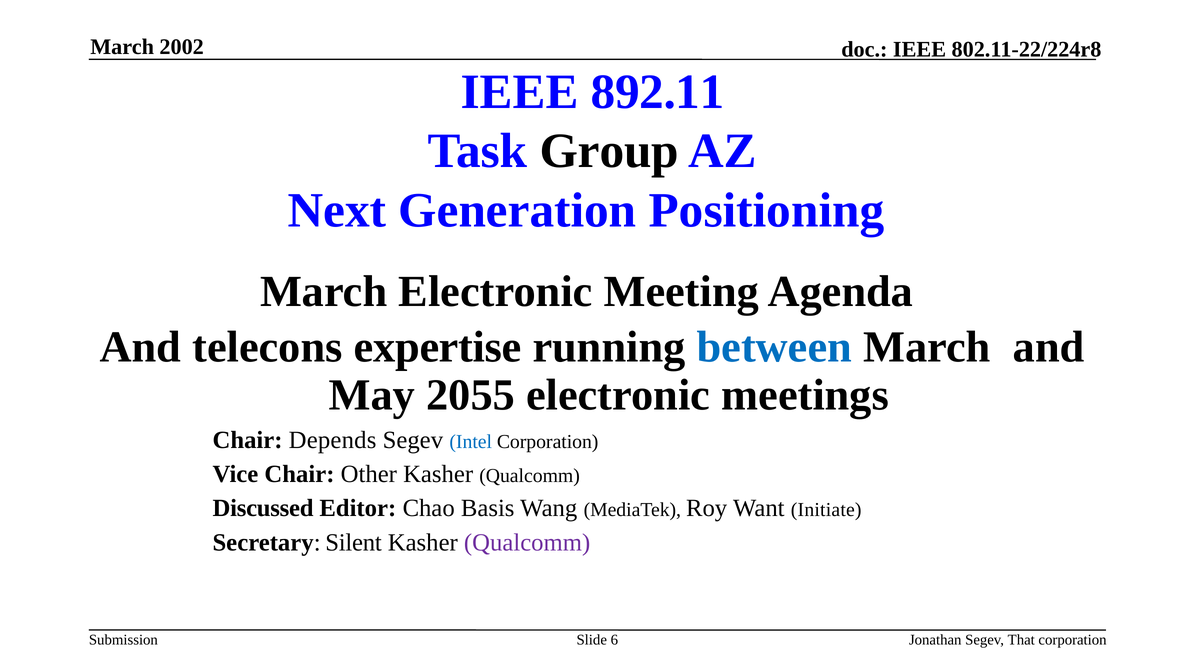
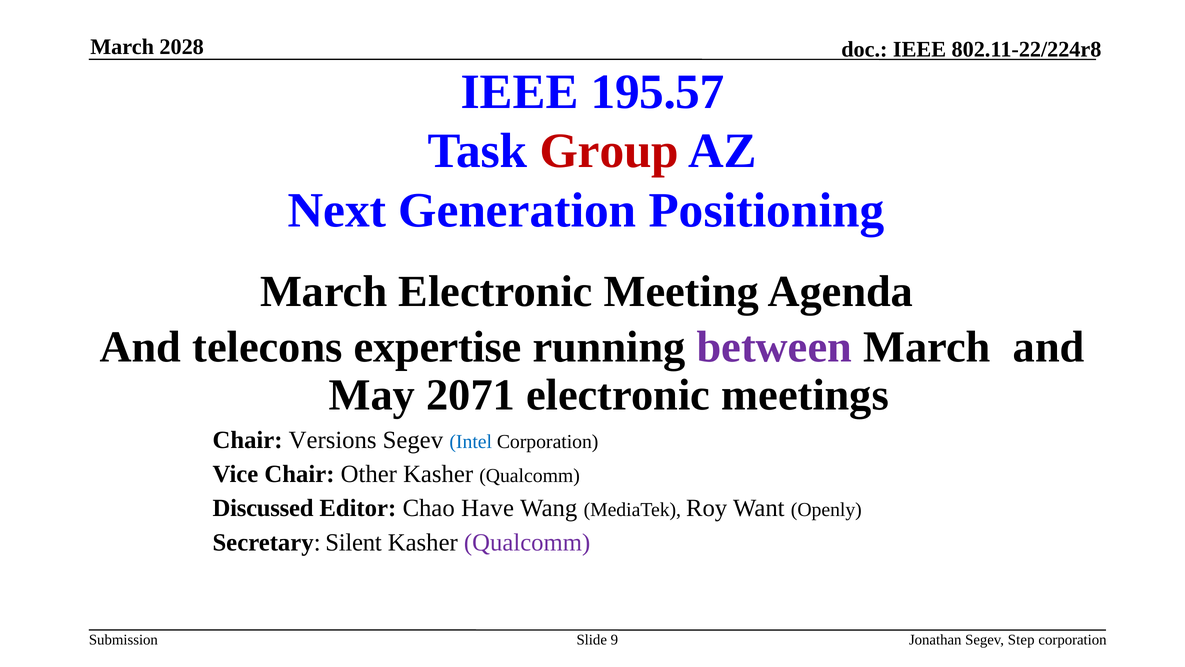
2002: 2002 -> 2028
892.11: 892.11 -> 195.57
Group colour: black -> red
between colour: blue -> purple
2055: 2055 -> 2071
Depends: Depends -> Versions
Basis: Basis -> Have
Initiate: Initiate -> Openly
6: 6 -> 9
That: That -> Step
